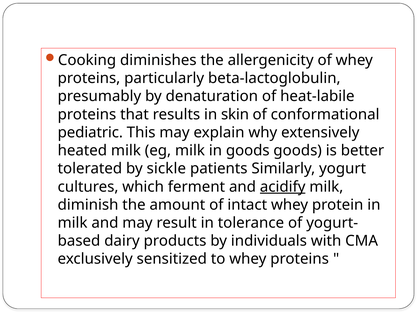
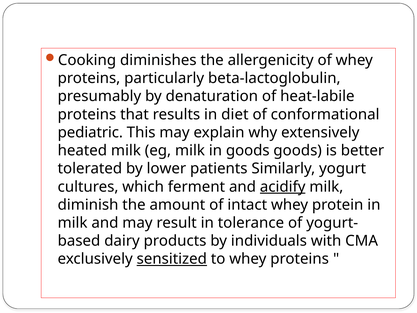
skin: skin -> diet
sickle: sickle -> lower
sensitized underline: none -> present
